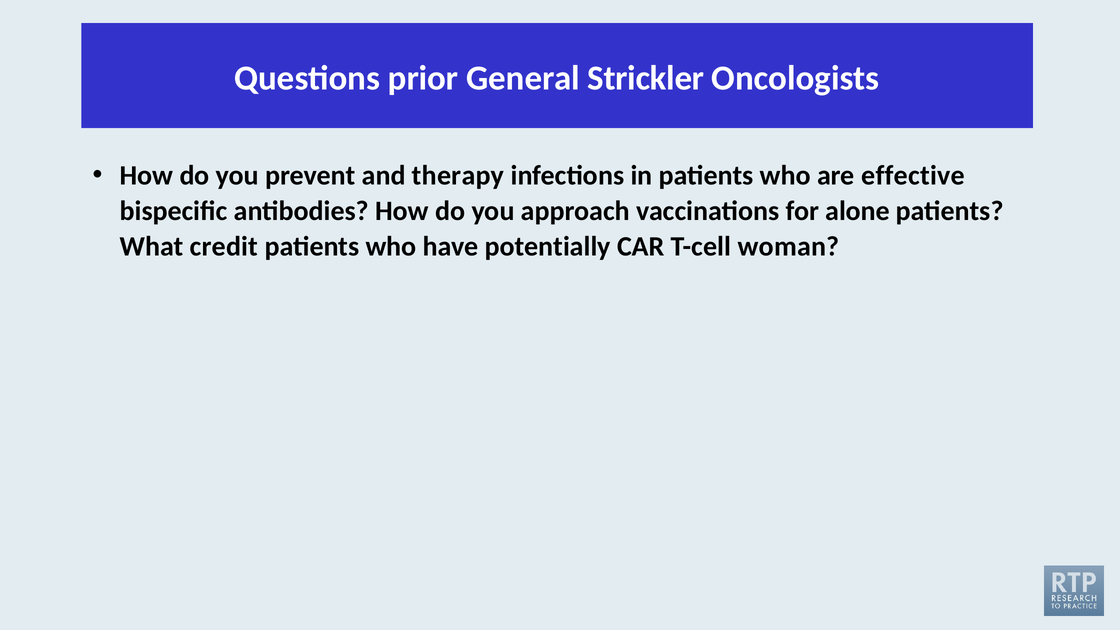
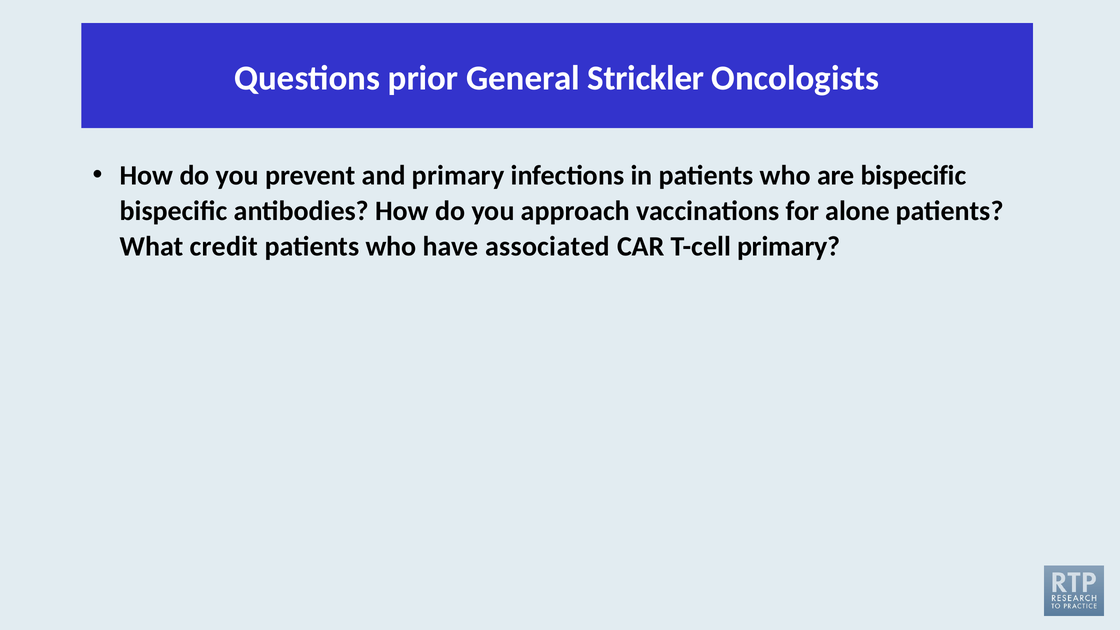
and therapy: therapy -> primary
are effective: effective -> bispecific
potentially: potentially -> associated
T-cell woman: woman -> primary
